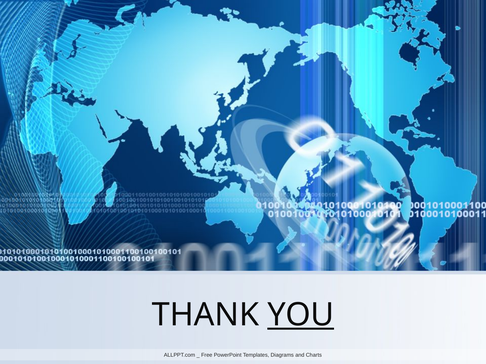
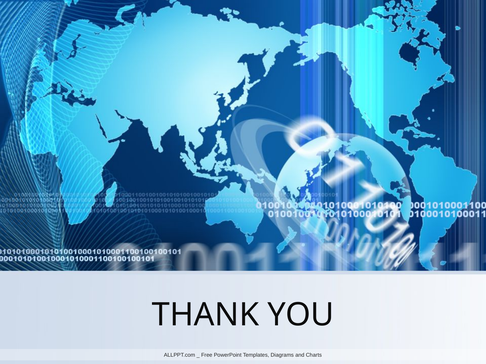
YOU underline: present -> none
